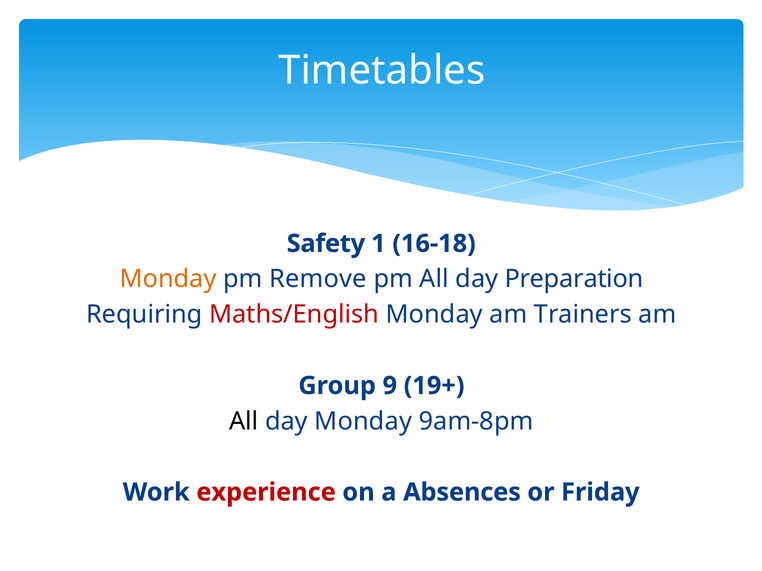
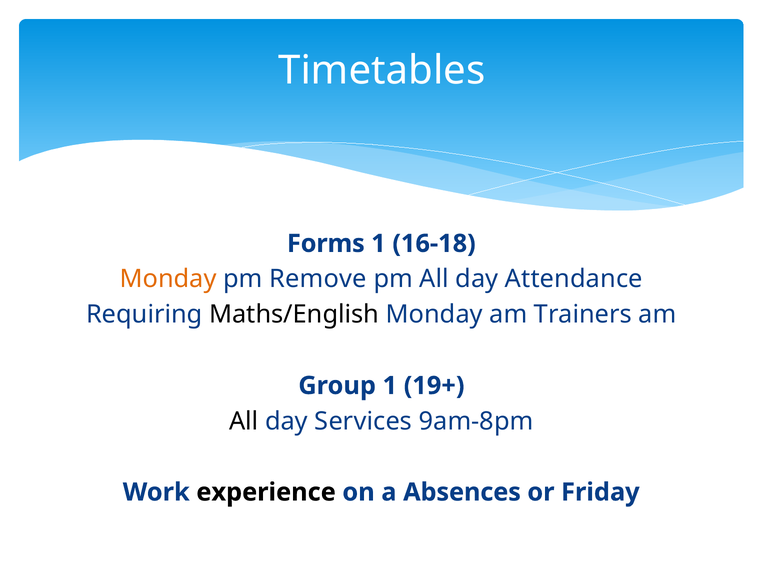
Safety: Safety -> Forms
Preparation: Preparation -> Attendance
Maths/English colour: red -> black
Group 9: 9 -> 1
day Monday: Monday -> Services
experience colour: red -> black
